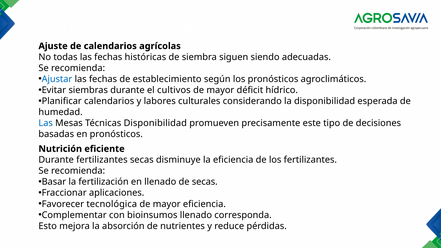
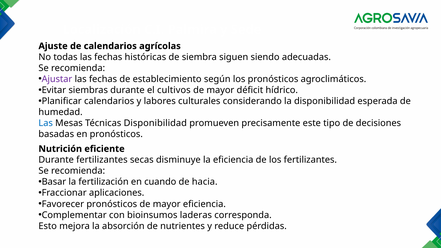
Ajustar colour: blue -> purple
en llenado: llenado -> cuando
de secas: secas -> hacia
Favorecer tecnológica: tecnológica -> pronósticos
bioinsumos llenado: llenado -> laderas
